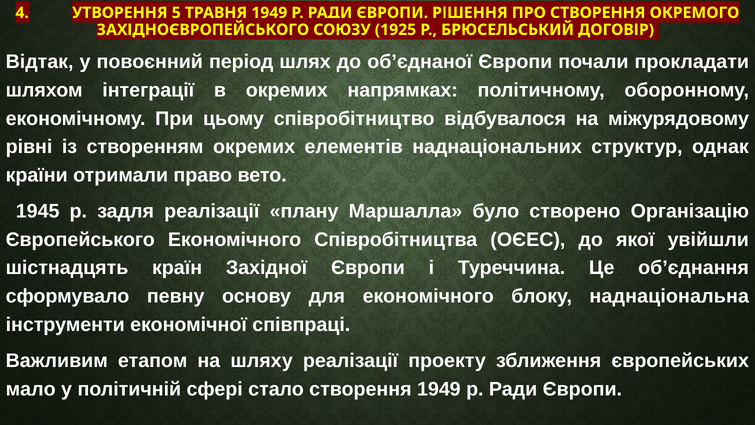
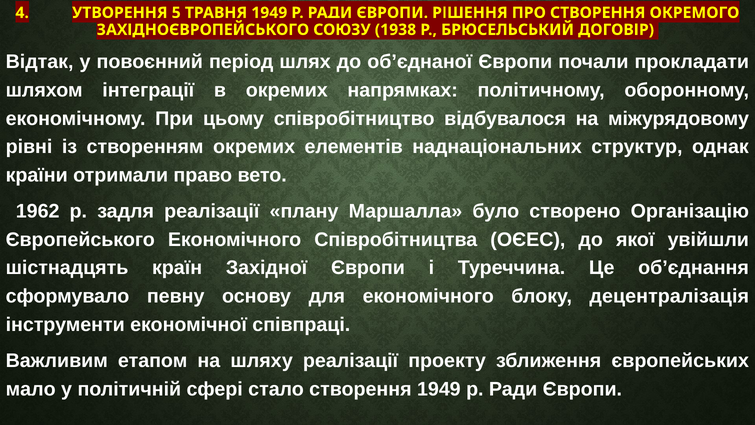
1925: 1925 -> 1938
1945: 1945 -> 1962
наднаціональна: наднаціональна -> децентралізація
